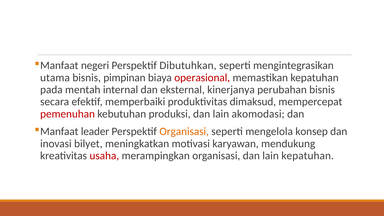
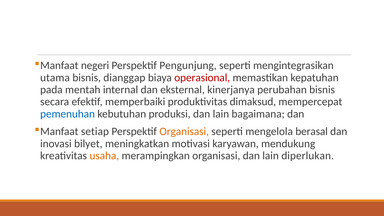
Dibutuhkan: Dibutuhkan -> Pengunjung
pimpinan: pimpinan -> dianggap
pemenuhan colour: red -> blue
akomodasi: akomodasi -> bagaimana
leader: leader -> setiap
konsep: konsep -> berasal
usaha colour: red -> orange
lain kepatuhan: kepatuhan -> diperlukan
